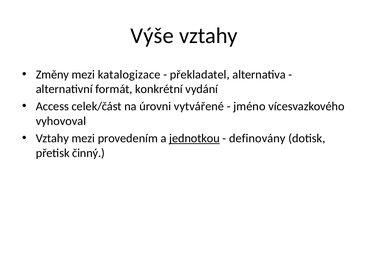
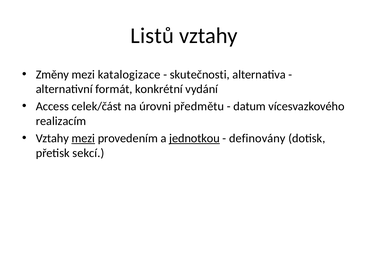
Výše: Výše -> Listů
překladatel: překladatel -> skutečnosti
vytvářené: vytvářené -> předmětu
jméno: jméno -> datum
vyhovoval: vyhovoval -> realizacím
mezi at (83, 138) underline: none -> present
činný: činný -> sekcí
